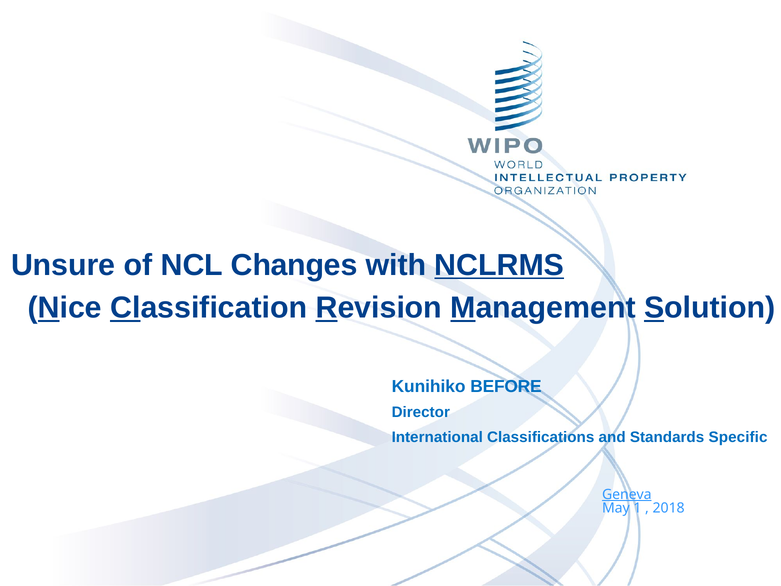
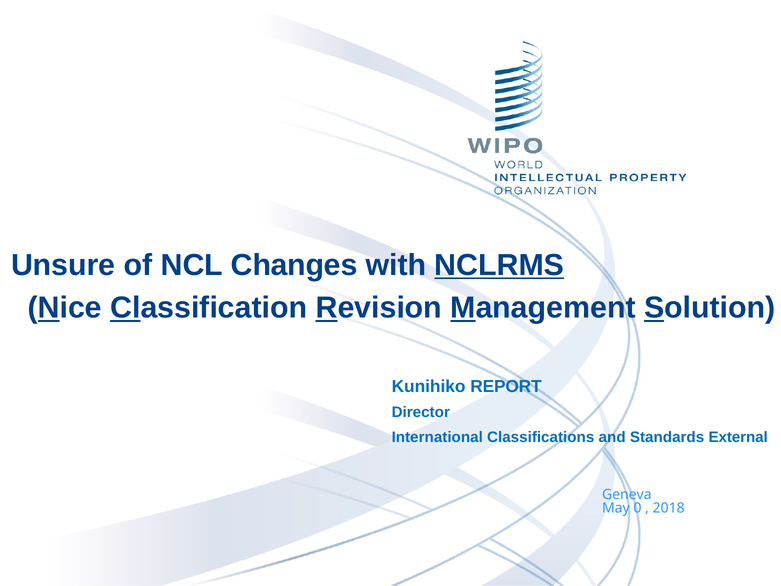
BEFORE: BEFORE -> REPORT
Specific: Specific -> External
Geneva underline: present -> none
1: 1 -> 0
